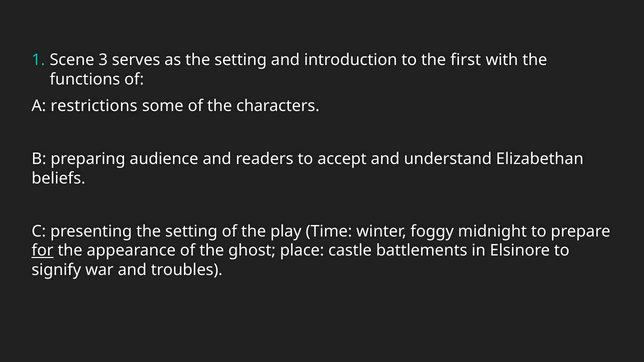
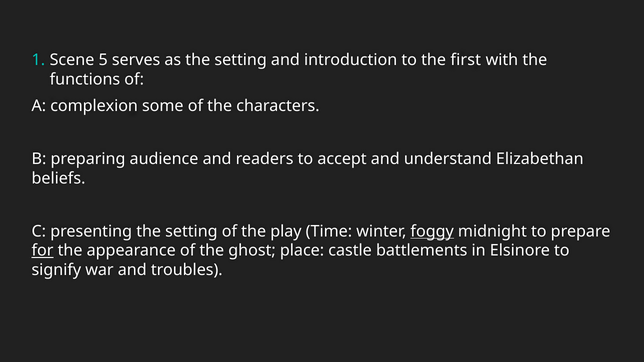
3: 3 -> 5
restrictions: restrictions -> complexion
foggy underline: none -> present
